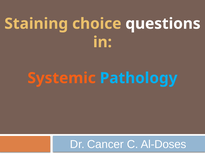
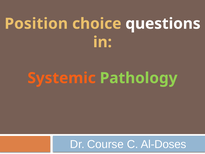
Staining: Staining -> Position
Pathology colour: light blue -> light green
Cancer: Cancer -> Course
